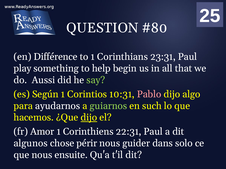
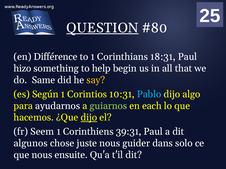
QUESTION underline: none -> present
23:31: 23:31 -> 18:31
play: play -> hizo
Aussi: Aussi -> Same
say colour: light green -> yellow
Pablo colour: pink -> light blue
such: such -> each
Amor: Amor -> Seem
22:31: 22:31 -> 39:31
périr: périr -> juste
